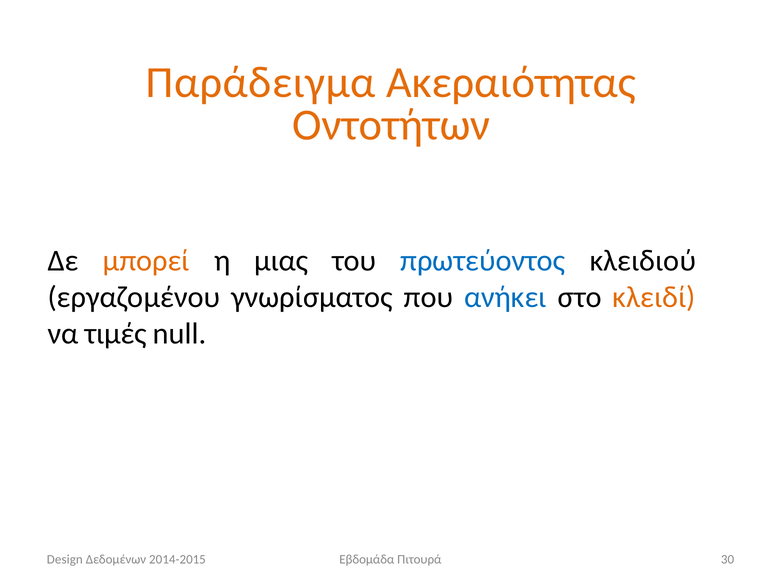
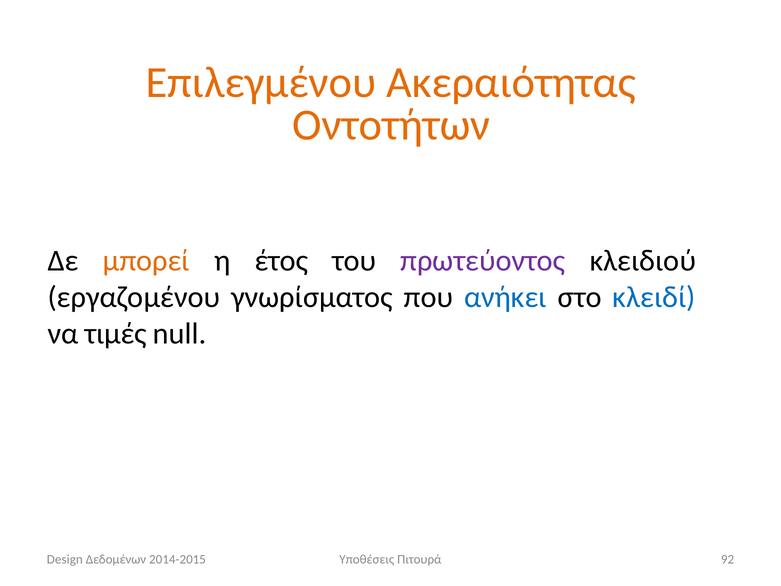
Παράδειγμα: Παράδειγμα -> Επιλεγμένου
μιας: μιας -> έτος
πρωτεύοντος colour: blue -> purple
κλειδί colour: orange -> blue
Εβδομάδα: Εβδομάδα -> Υποθέσεις
30: 30 -> 92
